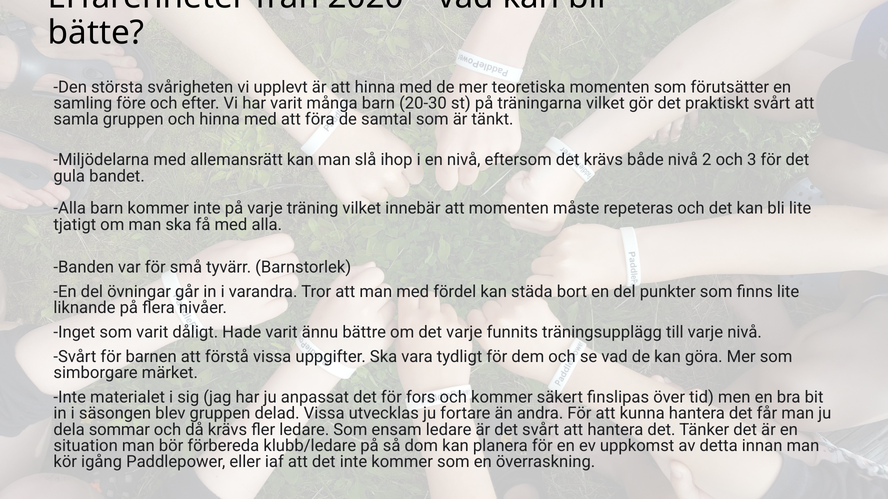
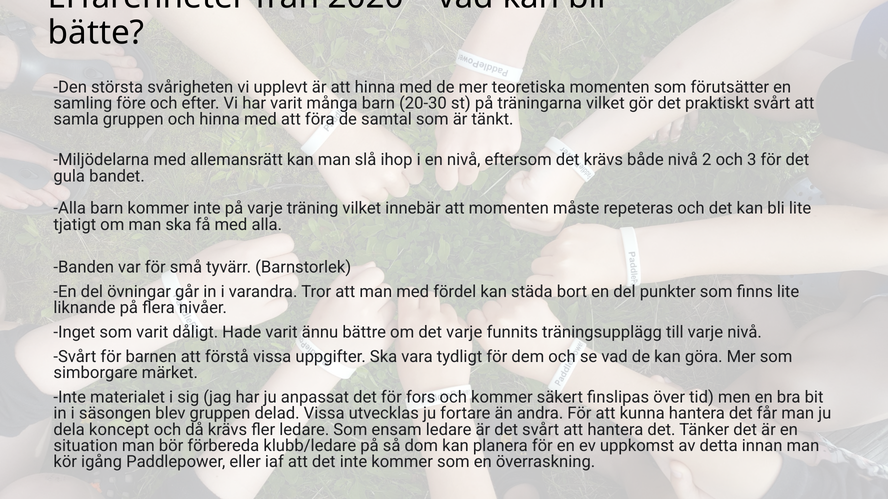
sommar: sommar -> koncept
